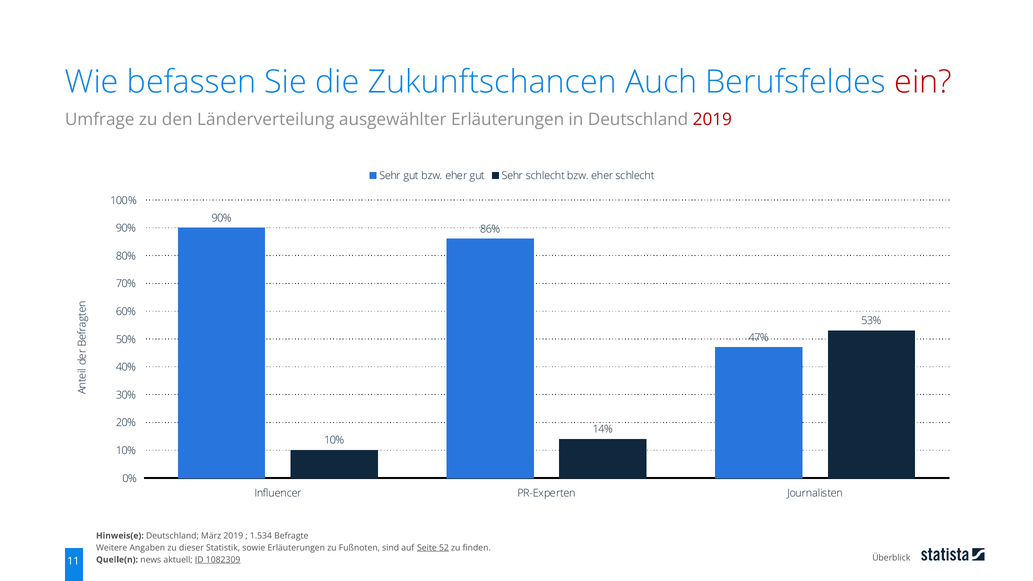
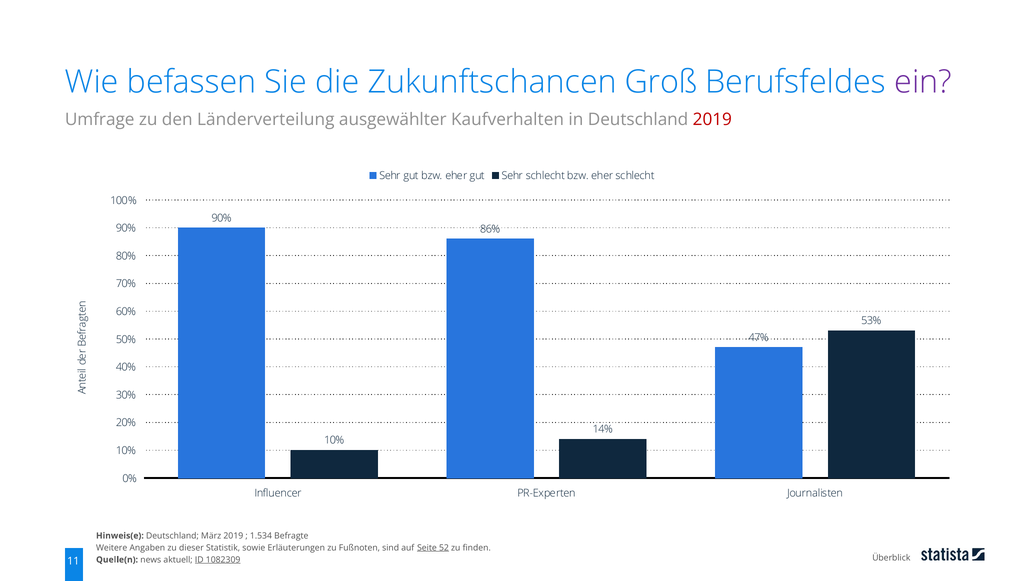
Auch: Auch -> Groß
ein colour: red -> purple
ausgewählter Erläuterungen: Erläuterungen -> Kaufverhalten
